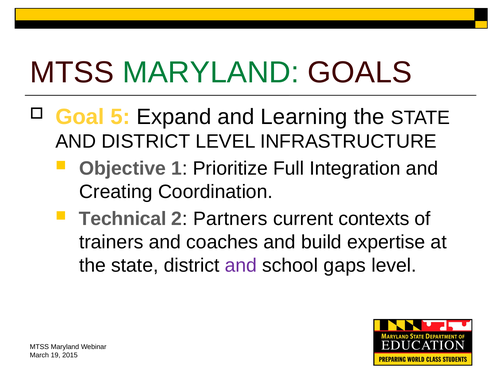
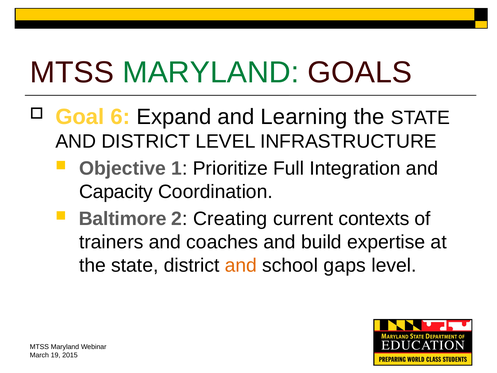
5: 5 -> 6
Creating: Creating -> Capacity
Technical: Technical -> Baltimore
Partners: Partners -> Creating
and at (241, 265) colour: purple -> orange
